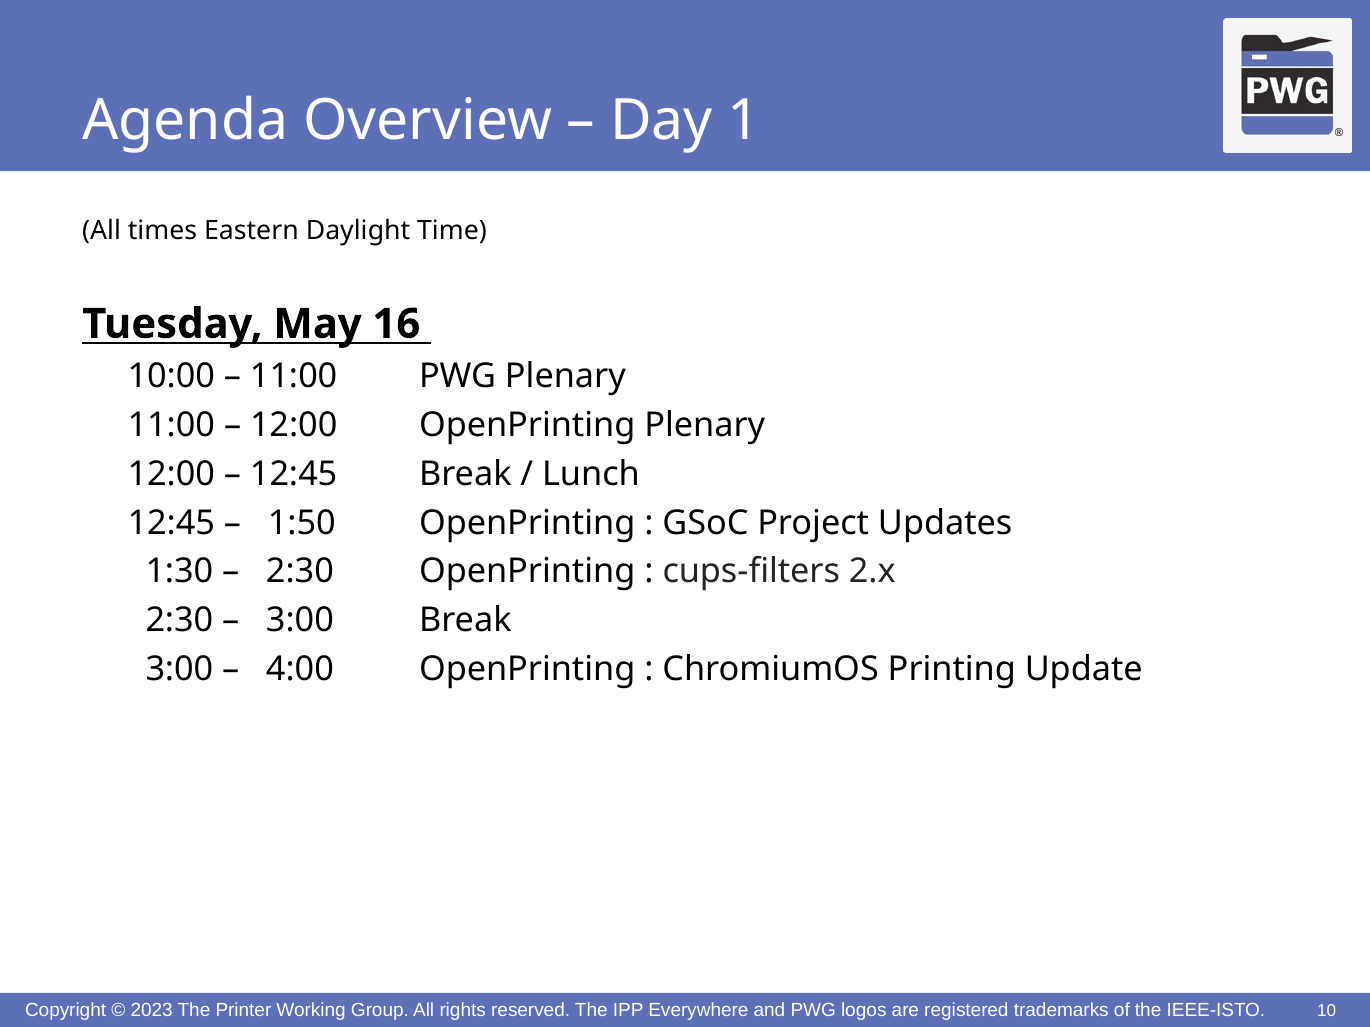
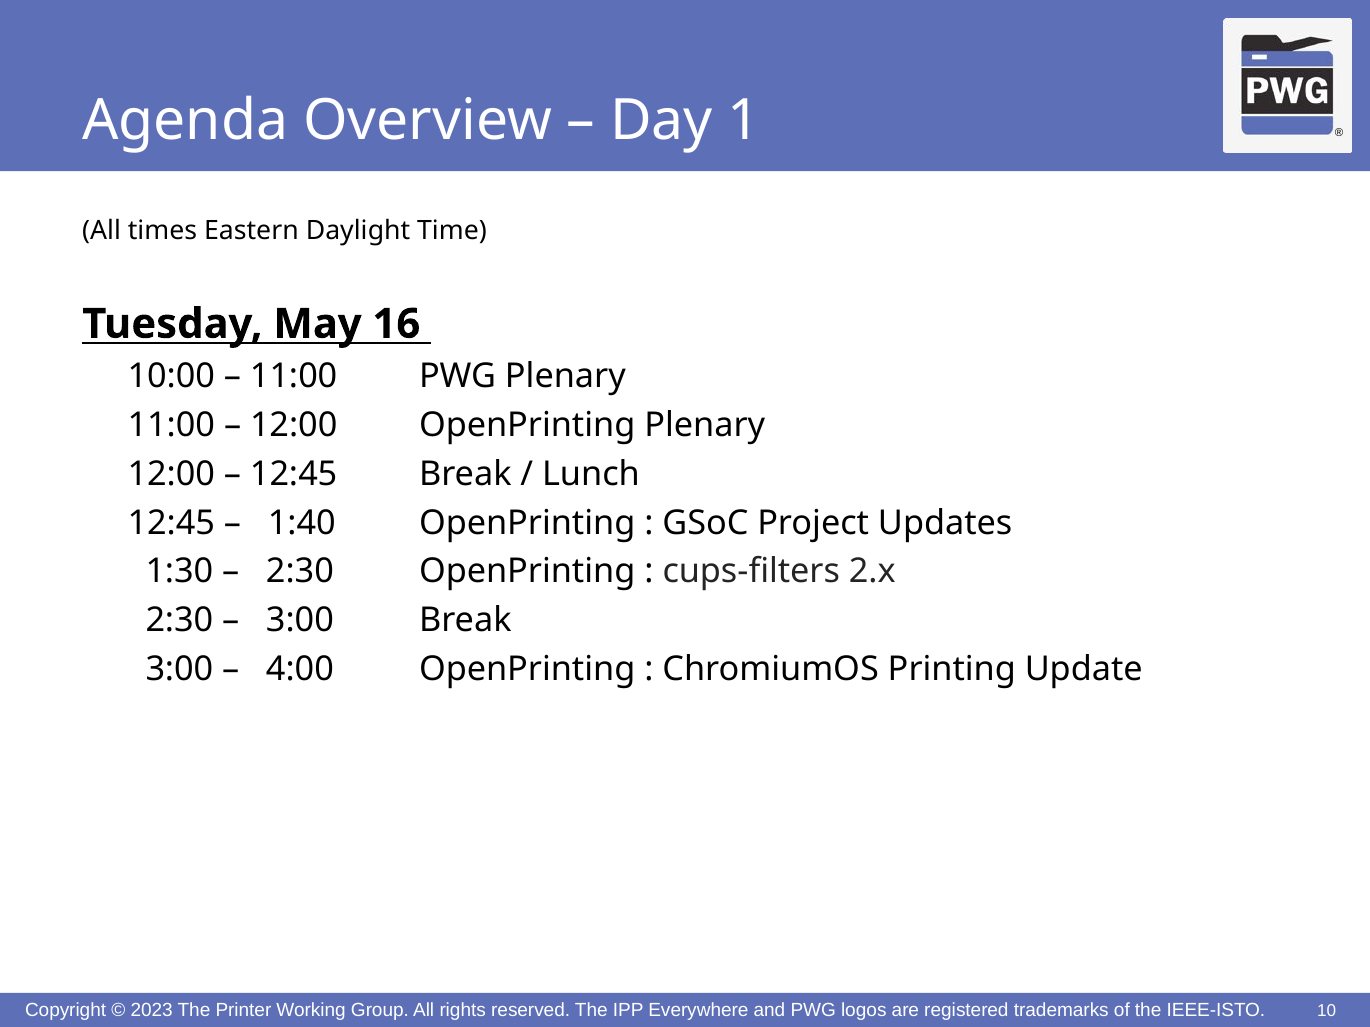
1:50: 1:50 -> 1:40
